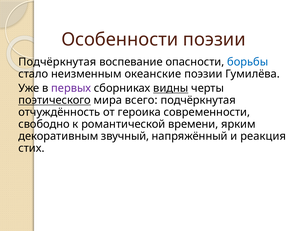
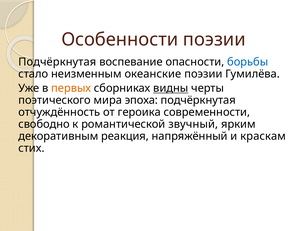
первых colour: purple -> orange
поэтического underline: present -> none
всего: всего -> эпоха
времени: времени -> звучный
звучный: звучный -> реакция
реакция: реакция -> краскам
